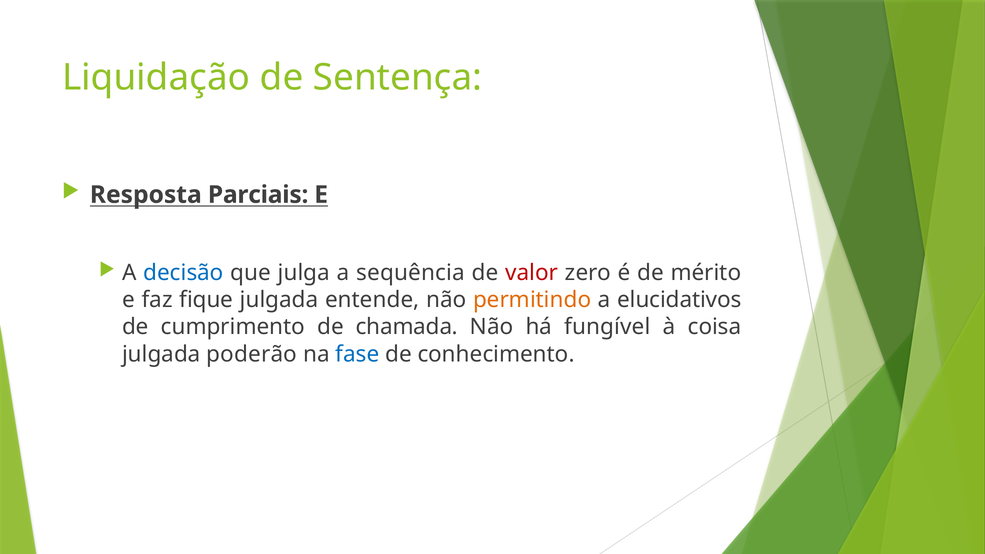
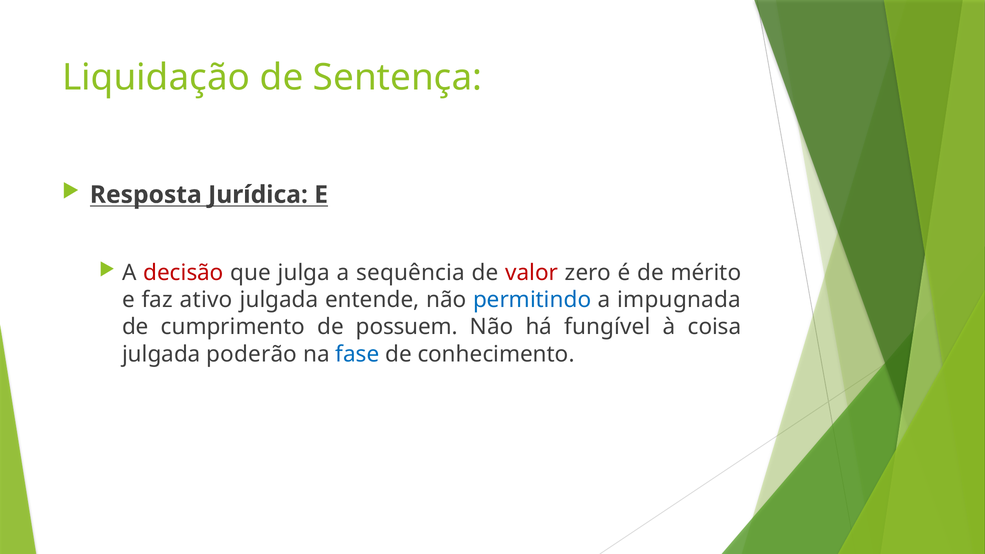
Parciais: Parciais -> Jurídica
decisão colour: blue -> red
fique: fique -> ativo
permitindo colour: orange -> blue
elucidativos: elucidativos -> impugnada
chamada: chamada -> possuem
